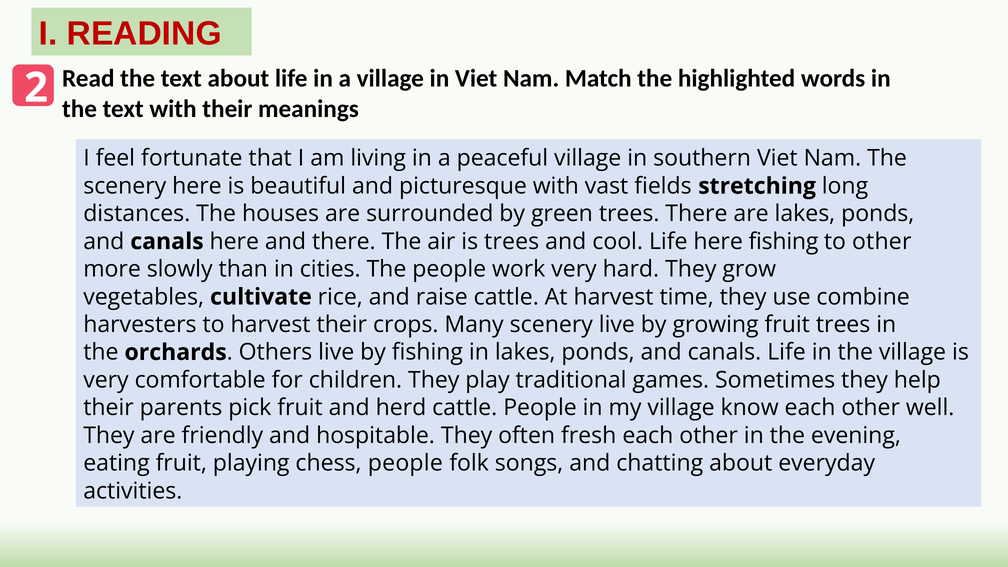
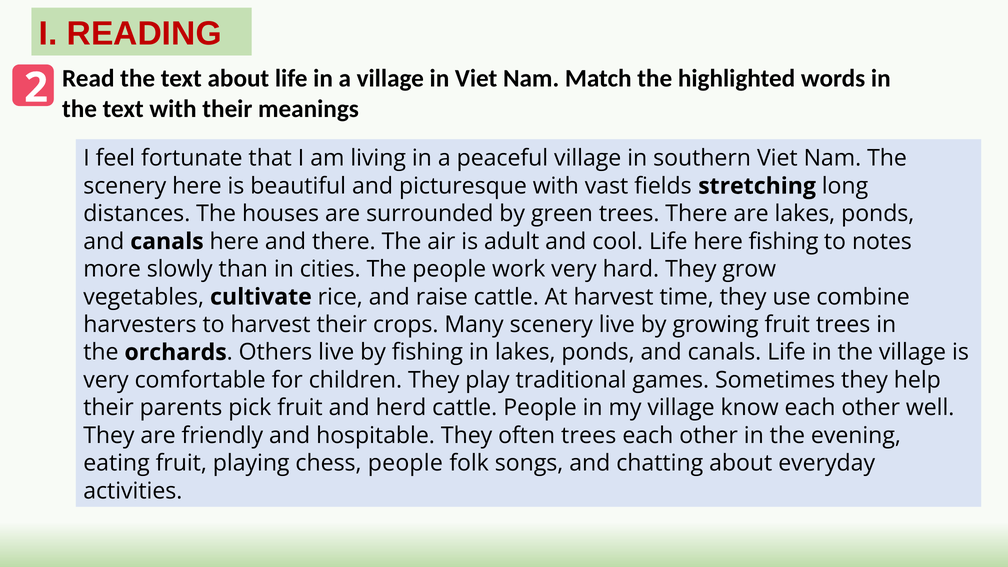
is trees: trees -> adult
to other: other -> notes
often fresh: fresh -> trees
